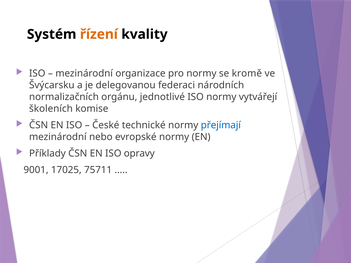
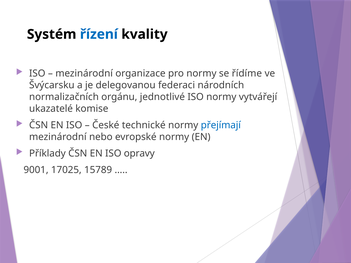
řízení colour: orange -> blue
kromě: kromě -> řídíme
školeních: školeních -> ukazatelé
75711: 75711 -> 15789
